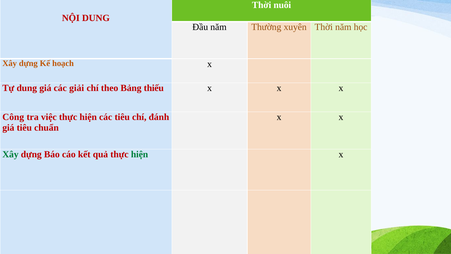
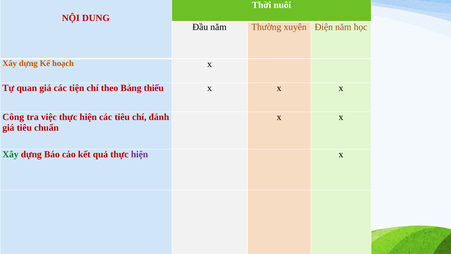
xuyên Thời: Thời -> Điện
Tự dung: dung -> quan
giải: giải -> tiện
hiện at (140, 154) colour: green -> purple
